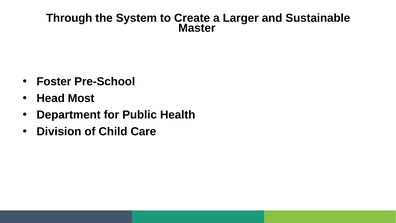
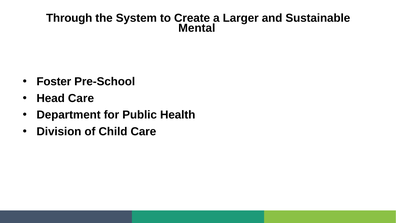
Master: Master -> Mental
Head Most: Most -> Care
